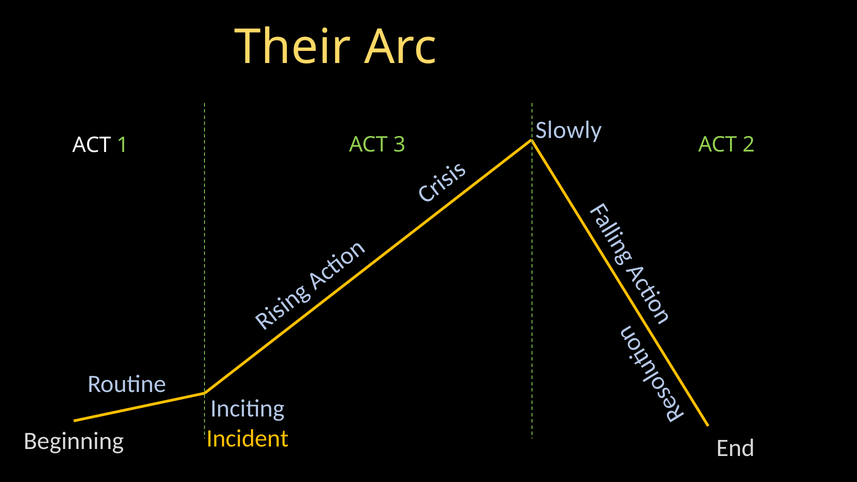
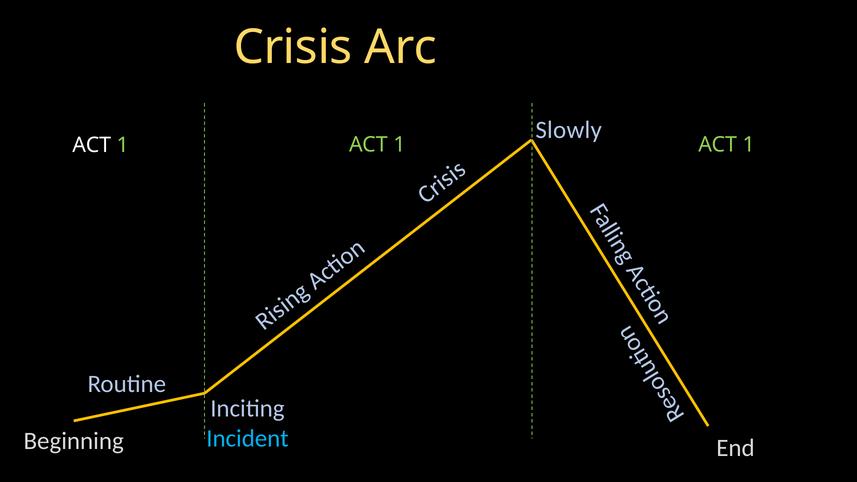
Their: Their -> Crisis
3 at (399, 145): 3 -> 1
2 at (749, 145): 2 -> 1
Incident colour: yellow -> light blue
